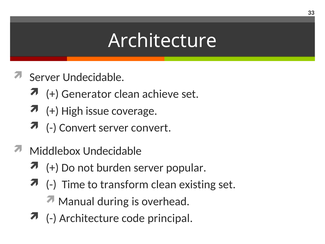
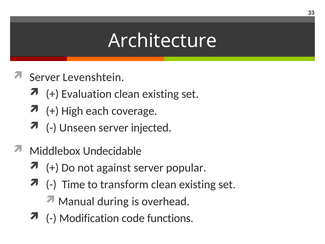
Server Undecidable: Undecidable -> Levenshtein
Generator: Generator -> Evaluation
achieve at (161, 94): achieve -> existing
issue: issue -> each
Convert at (78, 128): Convert -> Unseen
server convert: convert -> injected
burden: burden -> against
Architecture at (89, 218): Architecture -> Modification
principal: principal -> functions
